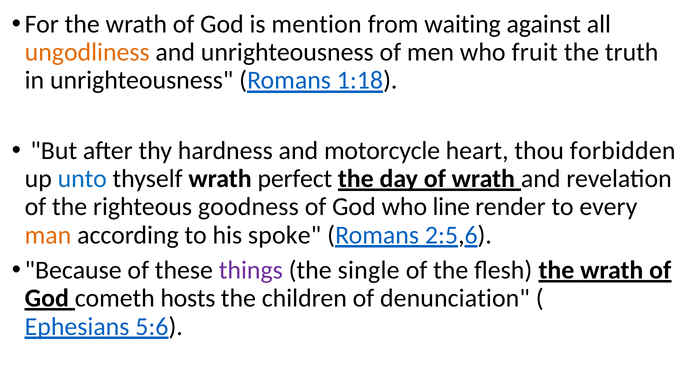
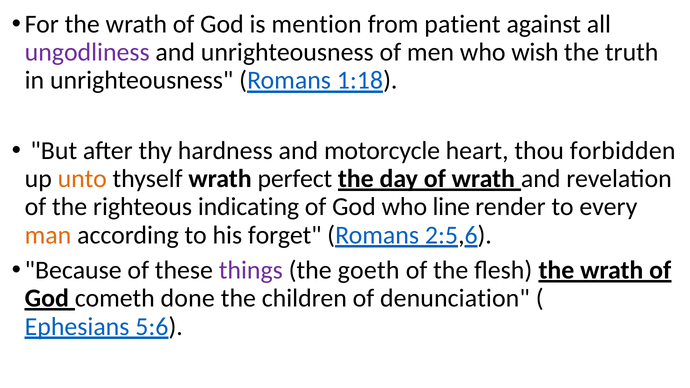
waiting: waiting -> patient
ungodliness colour: orange -> purple
fruit: fruit -> wish
unto colour: blue -> orange
goodness: goodness -> indicating
spoke: spoke -> forget
single: single -> goeth
hosts: hosts -> done
